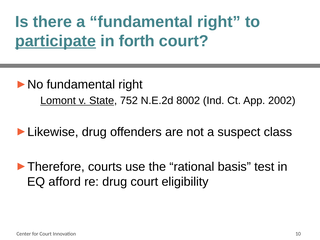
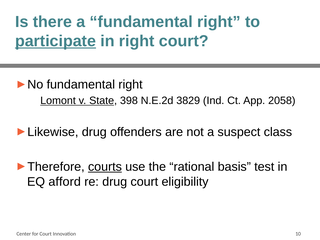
in forth: forth -> right
752: 752 -> 398
8002: 8002 -> 3829
2002: 2002 -> 2058
courts underline: none -> present
